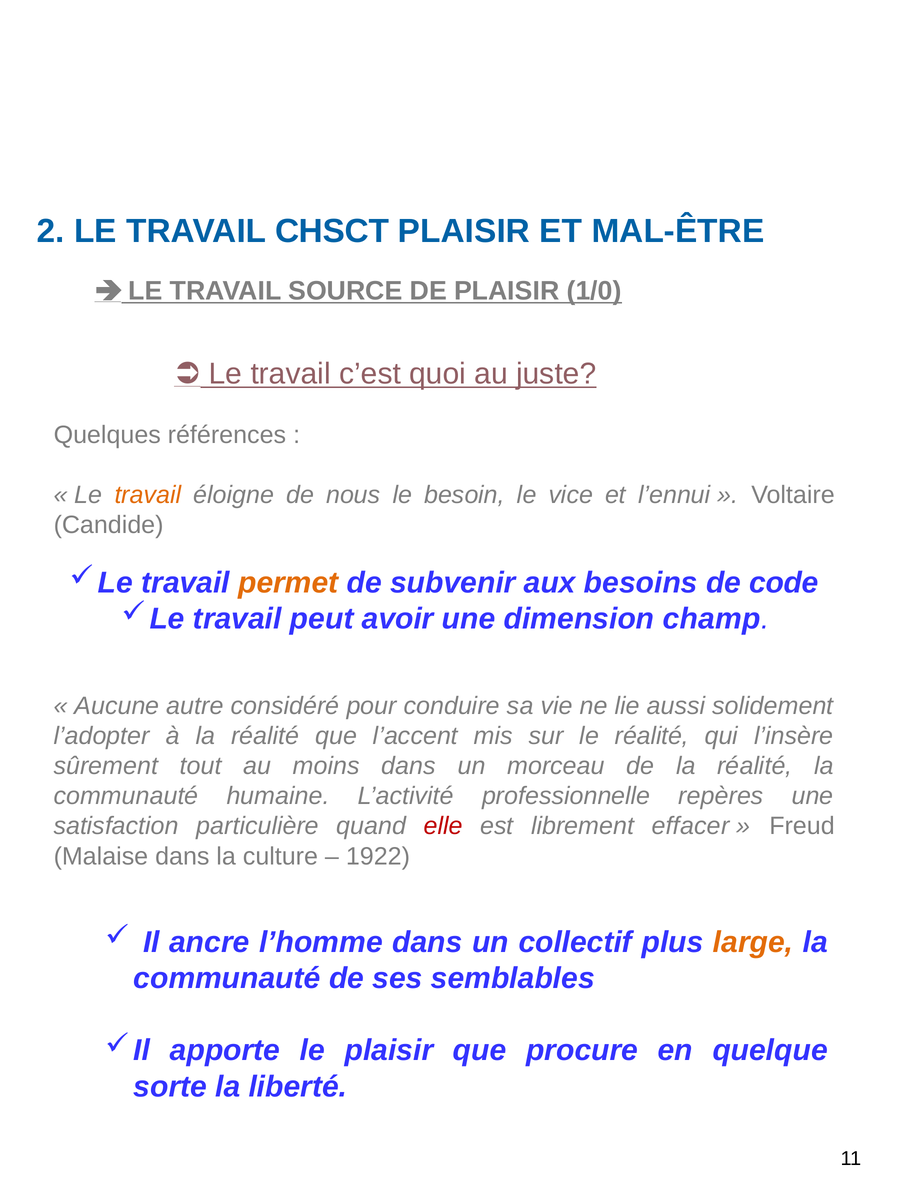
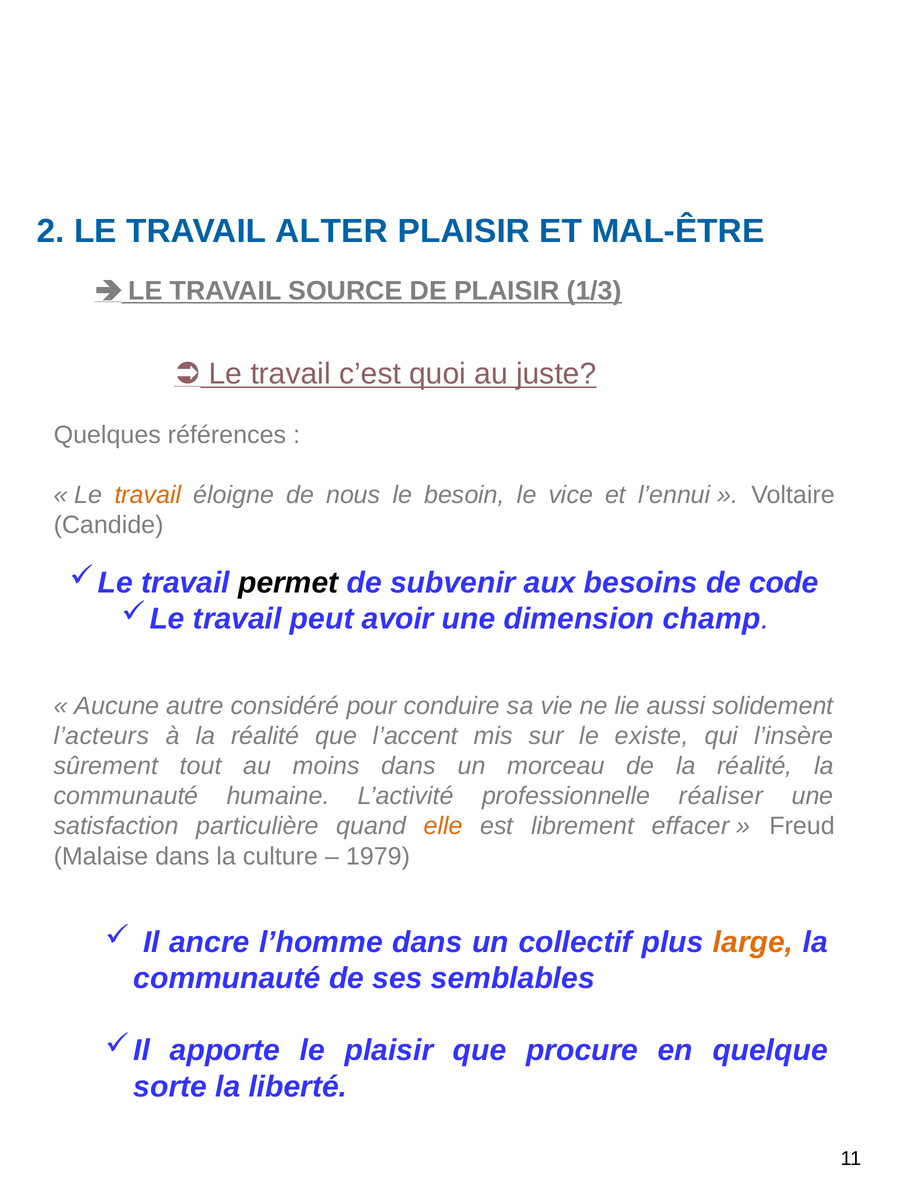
CHSCT: CHSCT -> ALTER
1/0: 1/0 -> 1/3
permet colour: orange -> black
l’adopter: l’adopter -> l’acteurs
le réalité: réalité -> existe
repères: repères -> réaliser
elle colour: red -> orange
1922: 1922 -> 1979
